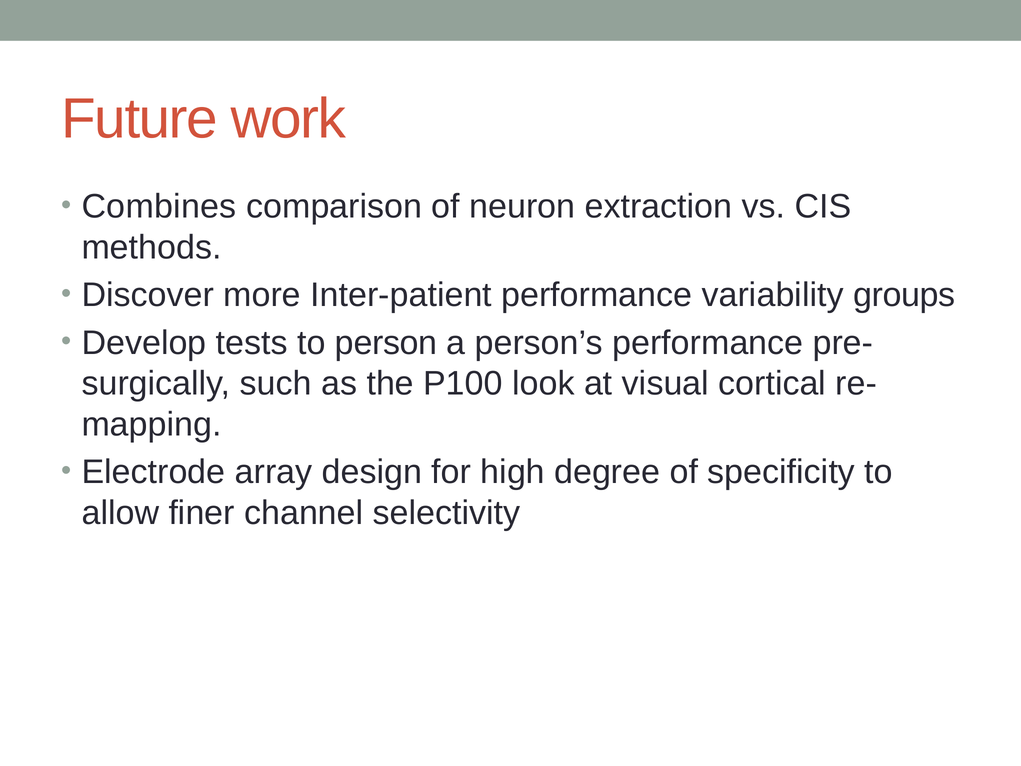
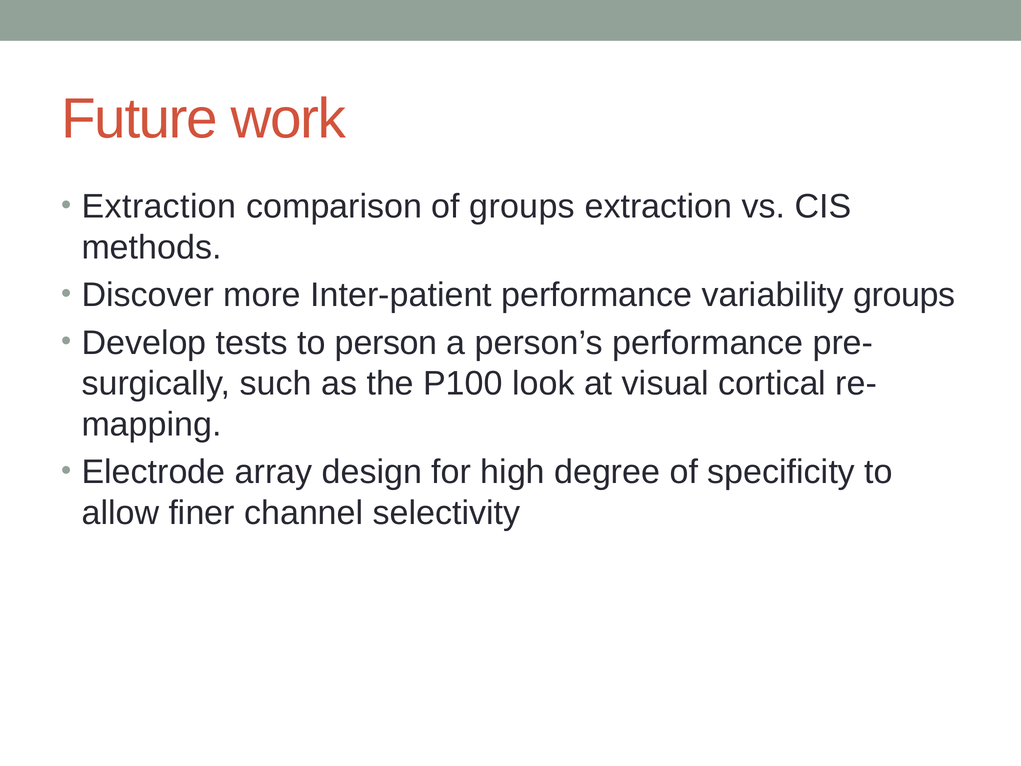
Combines at (159, 207): Combines -> Extraction
of neuron: neuron -> groups
